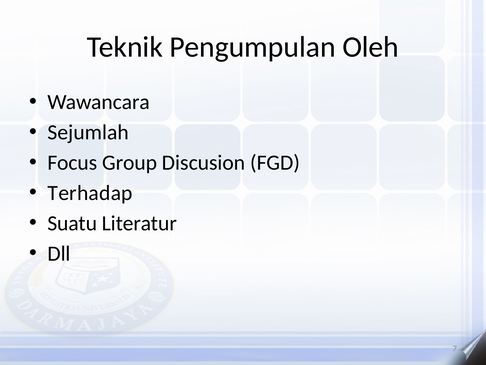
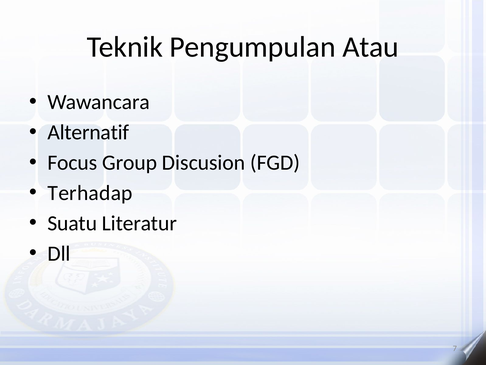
Oleh: Oleh -> Atau
Sejumlah: Sejumlah -> Alternatif
